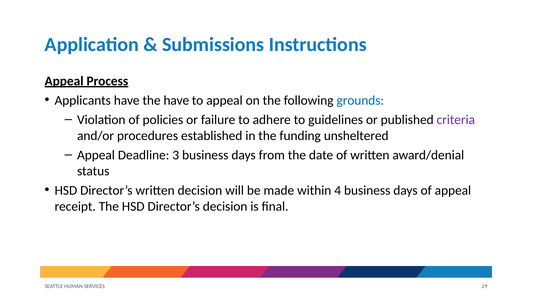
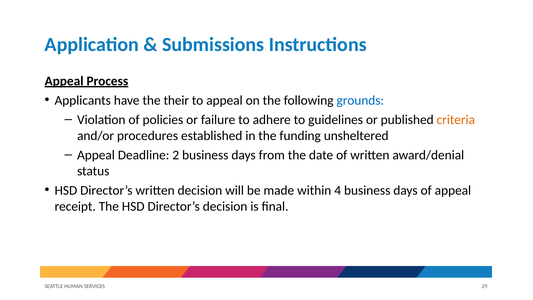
the have: have -> their
criteria colour: purple -> orange
3: 3 -> 2
